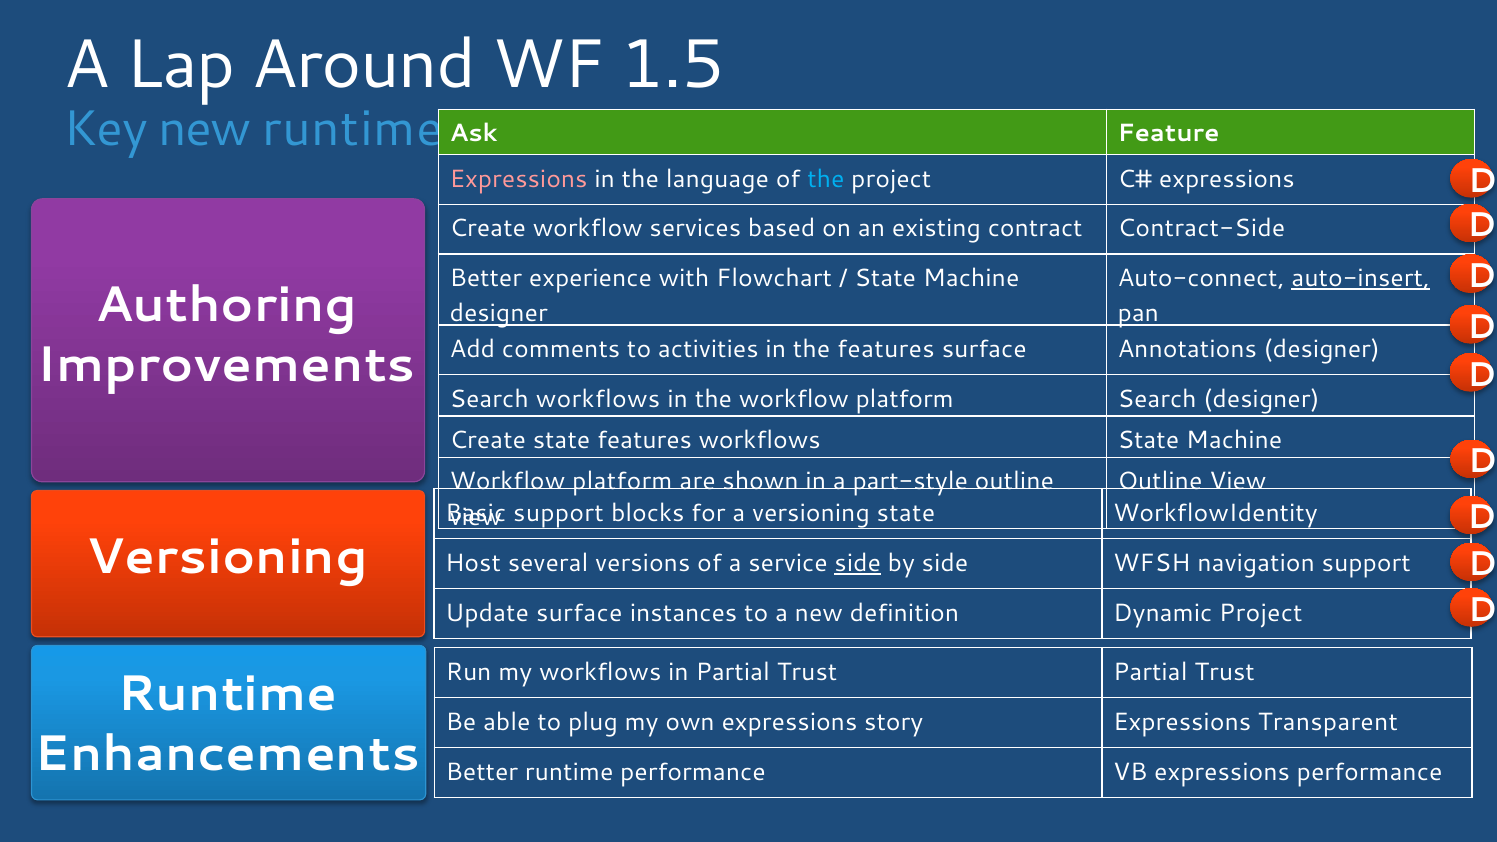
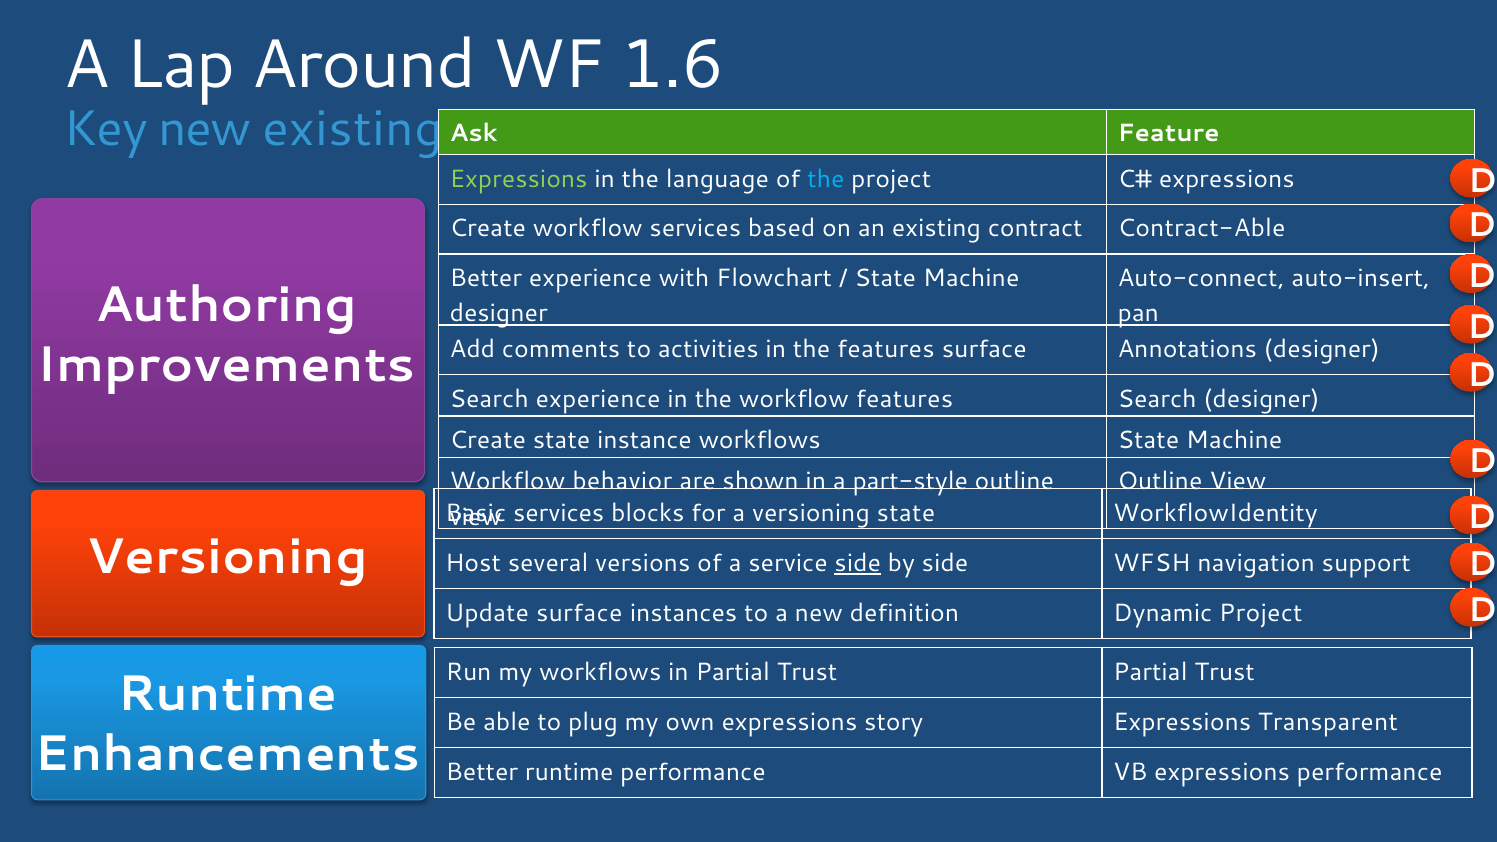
1.5: 1.5 -> 1.6
new runtime: runtime -> existing
Expressions at (519, 179) colour: pink -> light green
Contract-Side: Contract-Side -> Contract-Able
auto-insert underline: present -> none
Search workflows: workflows -> experience
the workflow platform: platform -> features
state features: features -> instance
platform at (622, 482): platform -> behavior
support at (559, 513): support -> services
